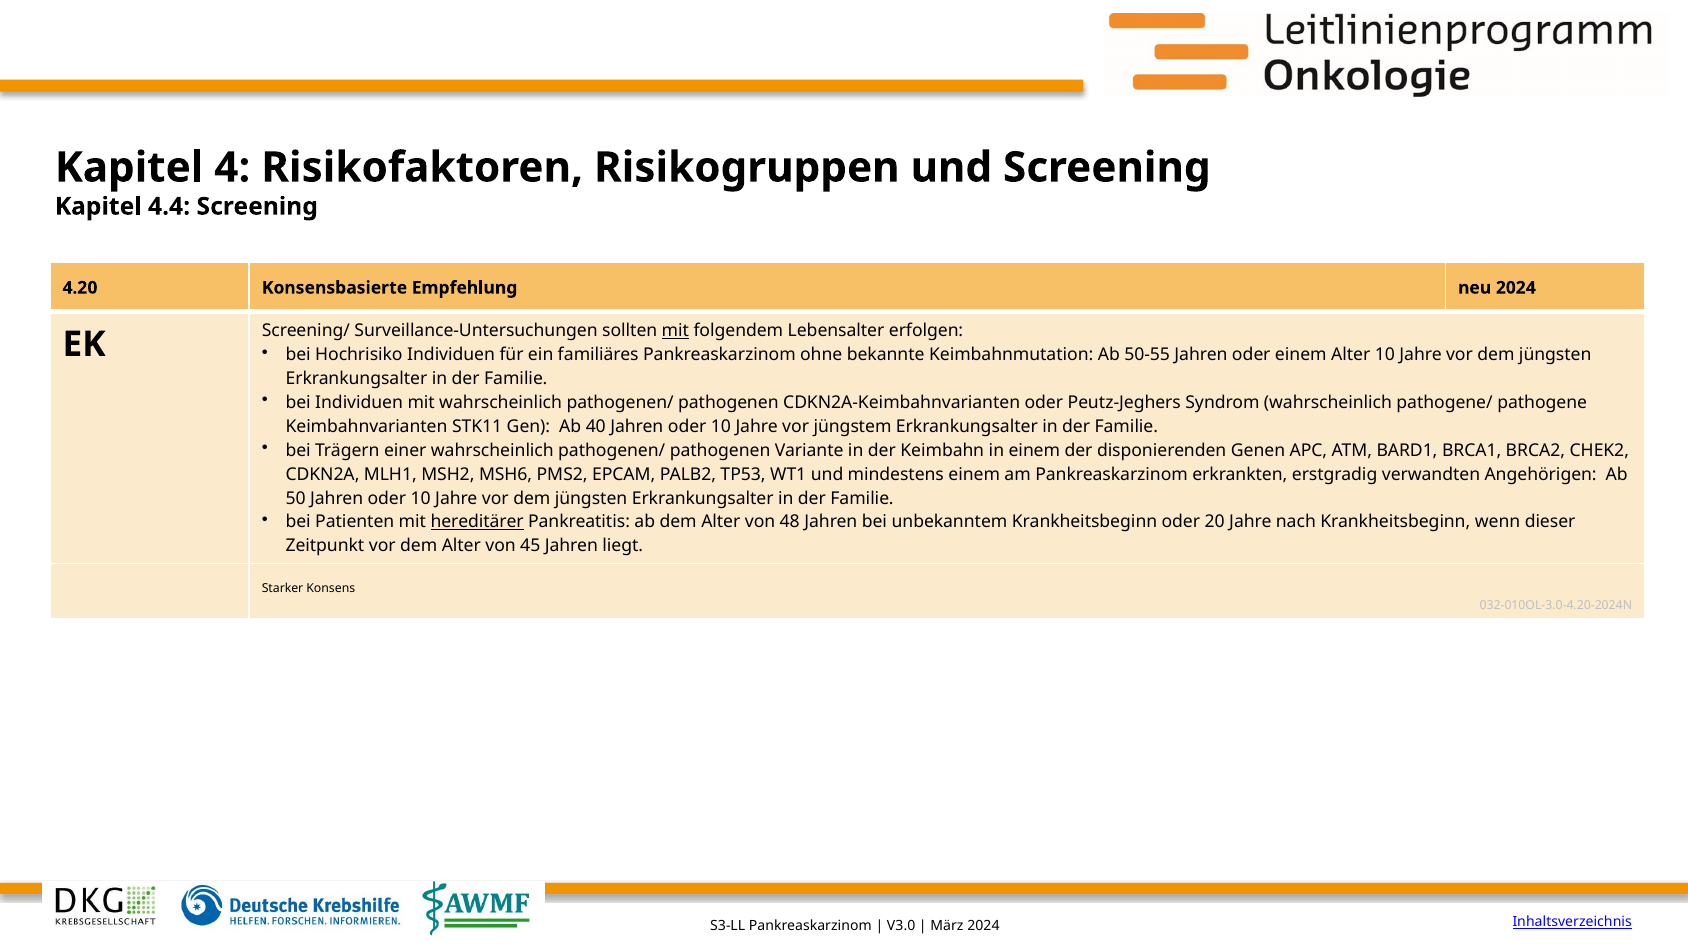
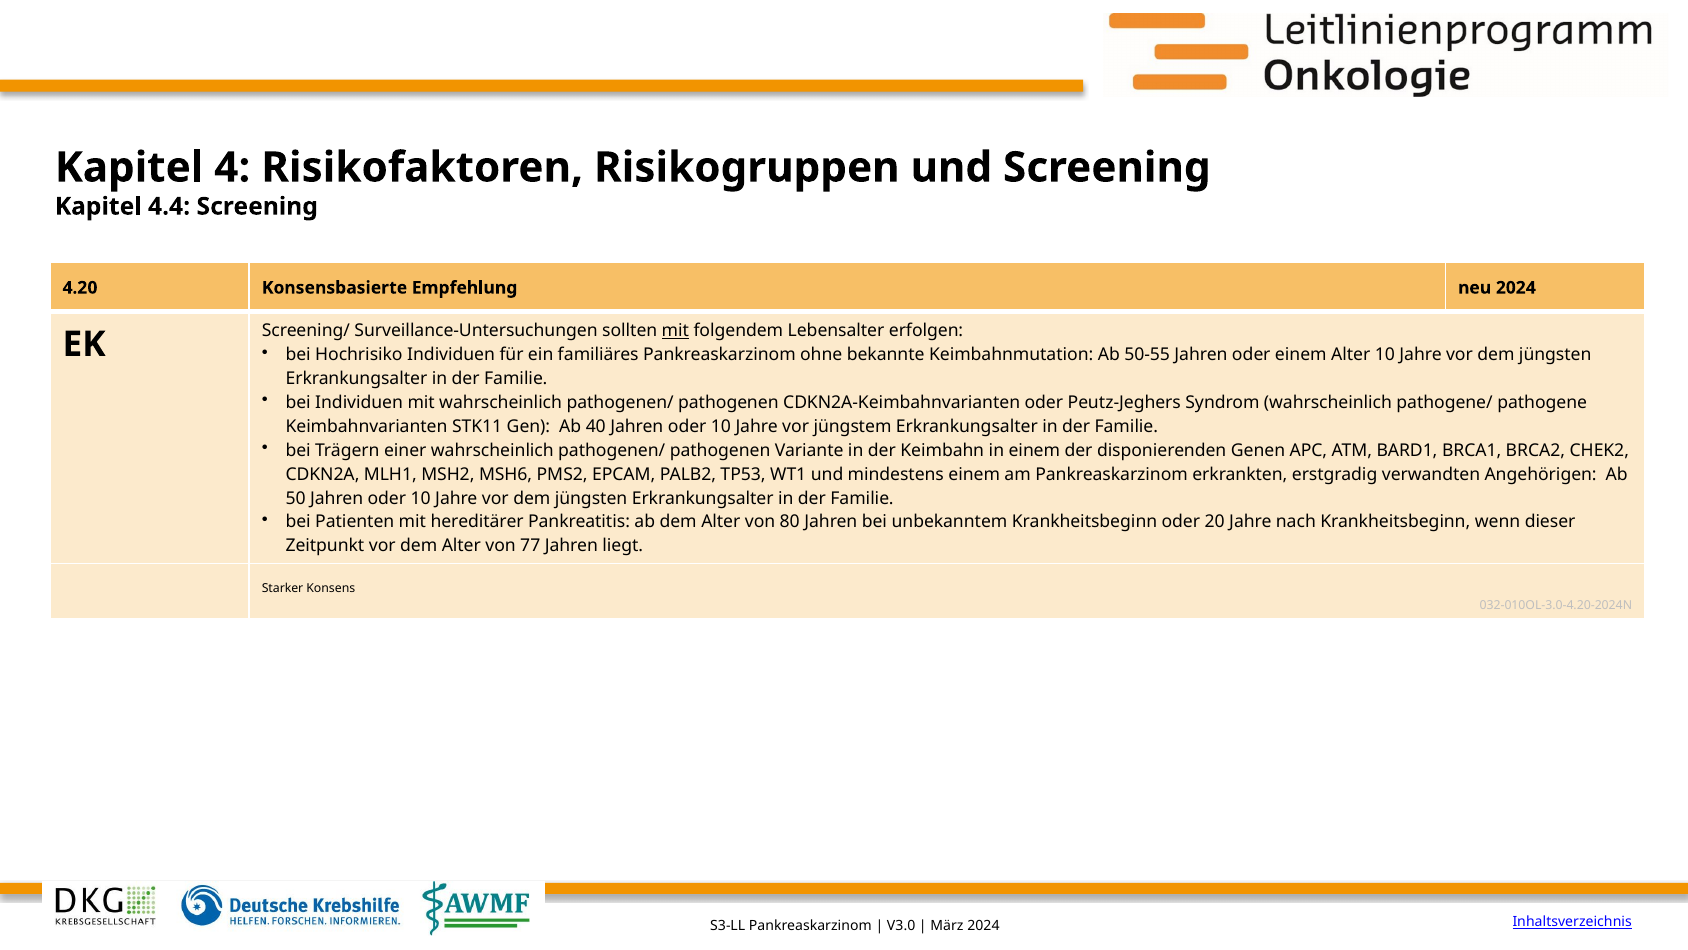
hereditärer underline: present -> none
48: 48 -> 80
45: 45 -> 77
